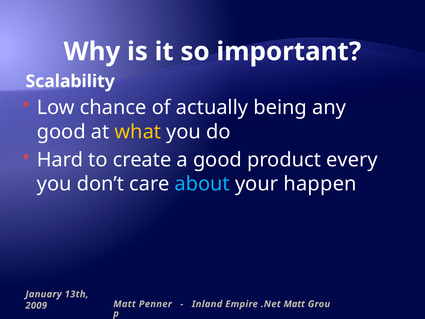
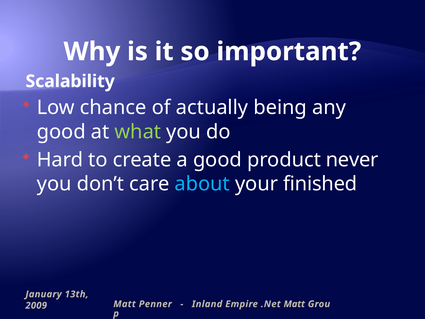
what colour: yellow -> light green
every: every -> never
happen: happen -> finished
